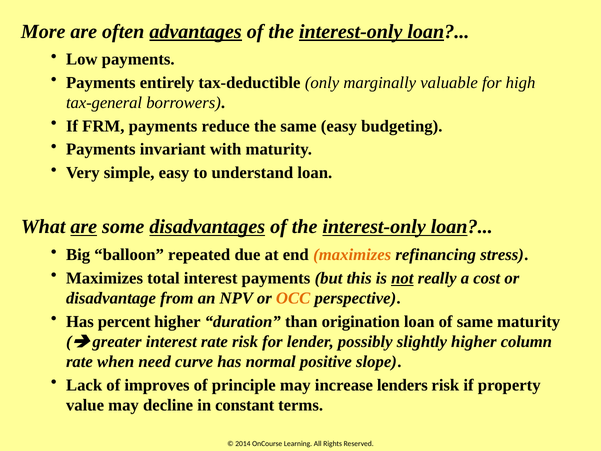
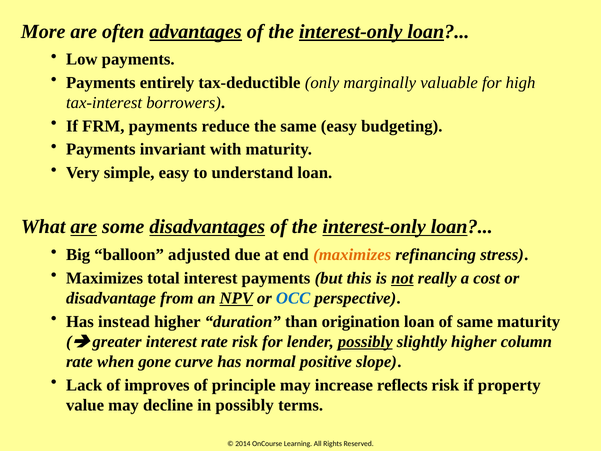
tax-general: tax-general -> tax-interest
repeated: repeated -> adjusted
NPV underline: none -> present
OCC colour: orange -> blue
percent: percent -> instead
possibly at (365, 341) underline: none -> present
need: need -> gone
lenders: lenders -> reflects
in constant: constant -> possibly
